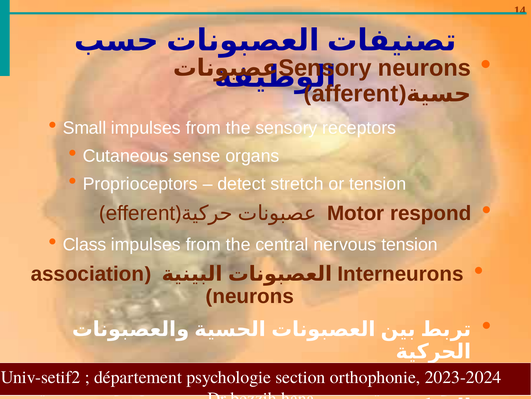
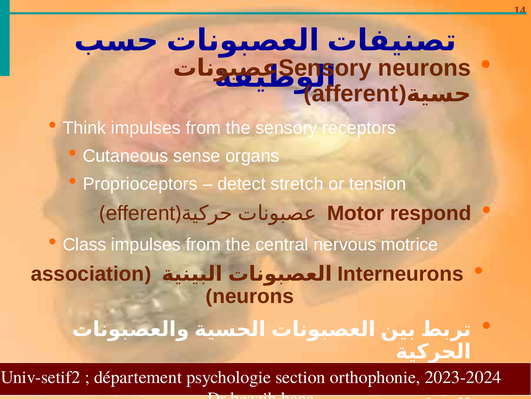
Small: Small -> Think
nervous tension: tension -> motrice
